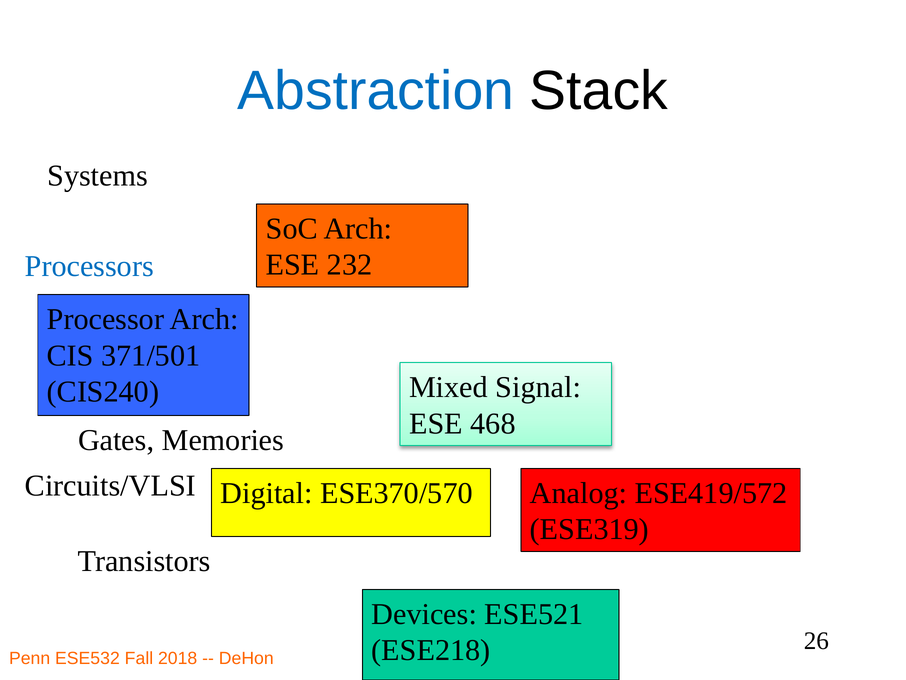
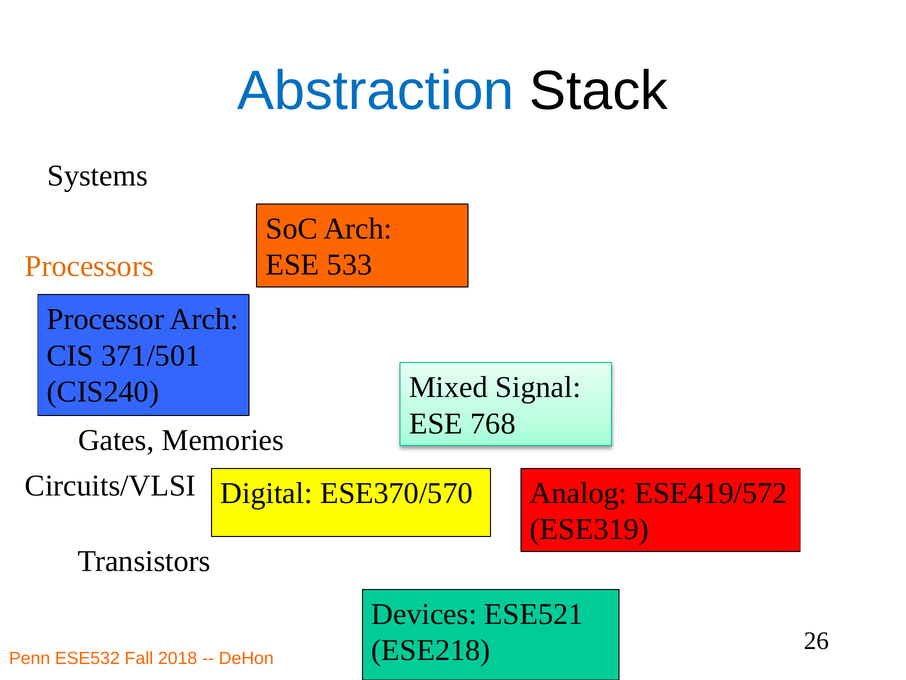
232: 232 -> 533
Processors colour: blue -> orange
468: 468 -> 768
